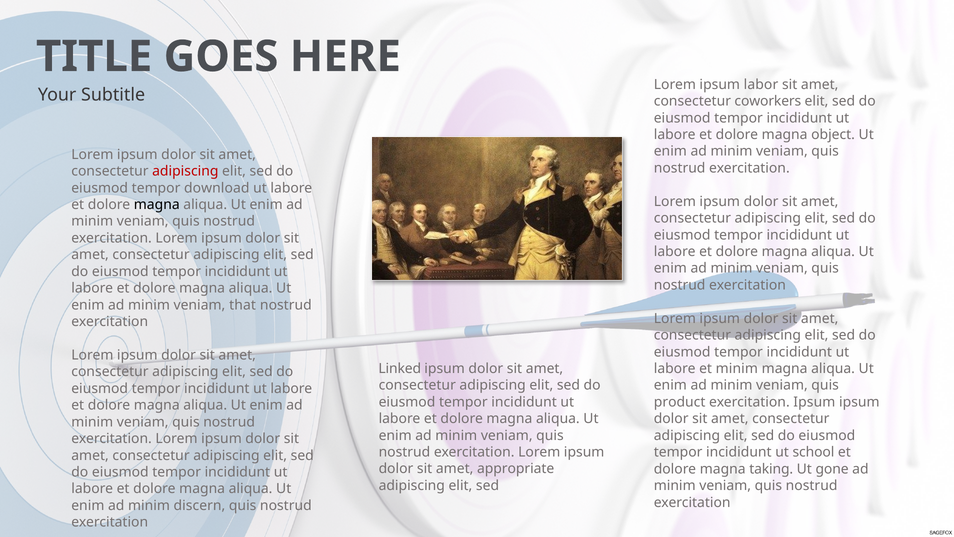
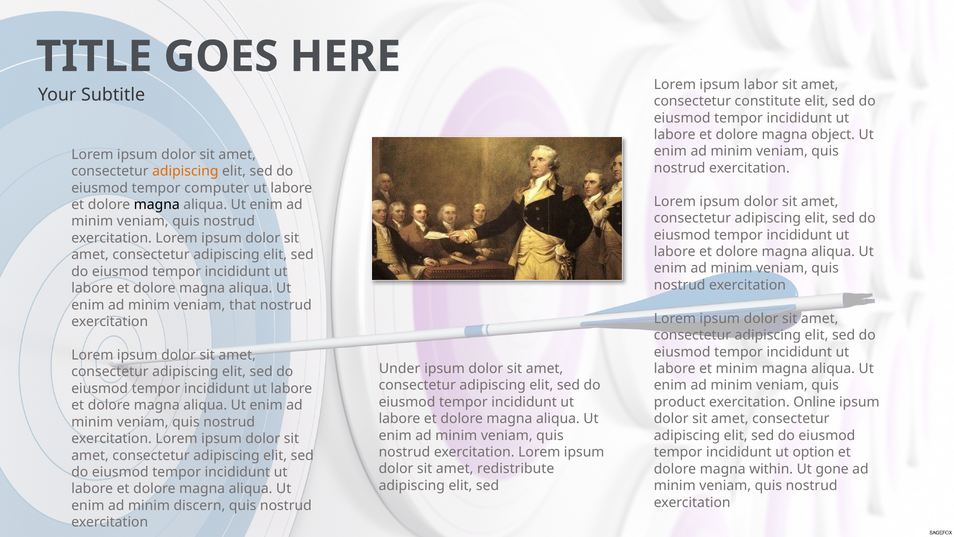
coworkers: coworkers -> constitute
adipiscing at (185, 171) colour: red -> orange
download: download -> computer
Linked: Linked -> Under
exercitation Ipsum: Ipsum -> Online
school: school -> option
appropriate: appropriate -> redistribute
taking: taking -> within
